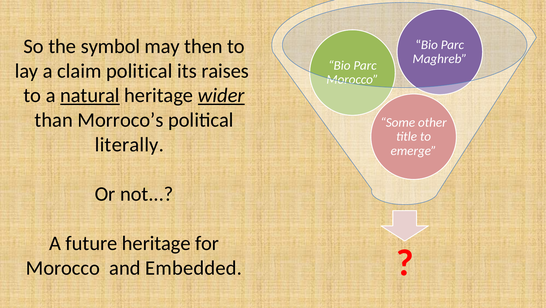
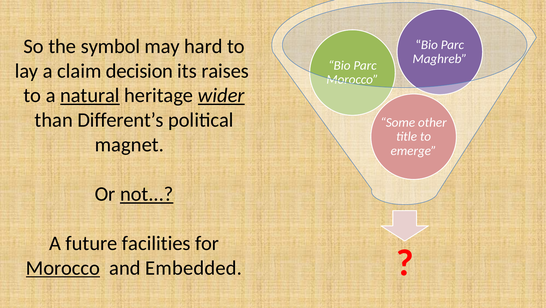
then: then -> hard
claim political: political -> decision
Morroco’s: Morroco’s -> Different’s
literally: literally -> magnet
not underline: none -> present
future heritage: heritage -> facilities
Morocco at (63, 268) underline: none -> present
